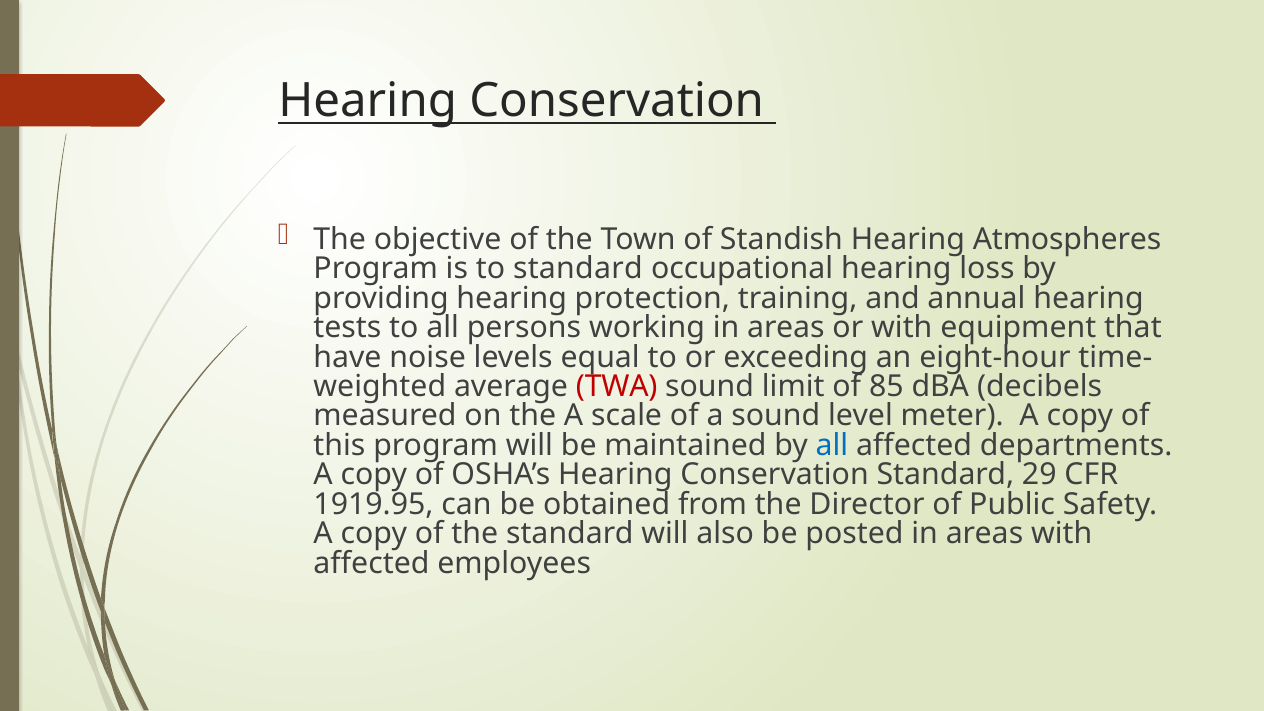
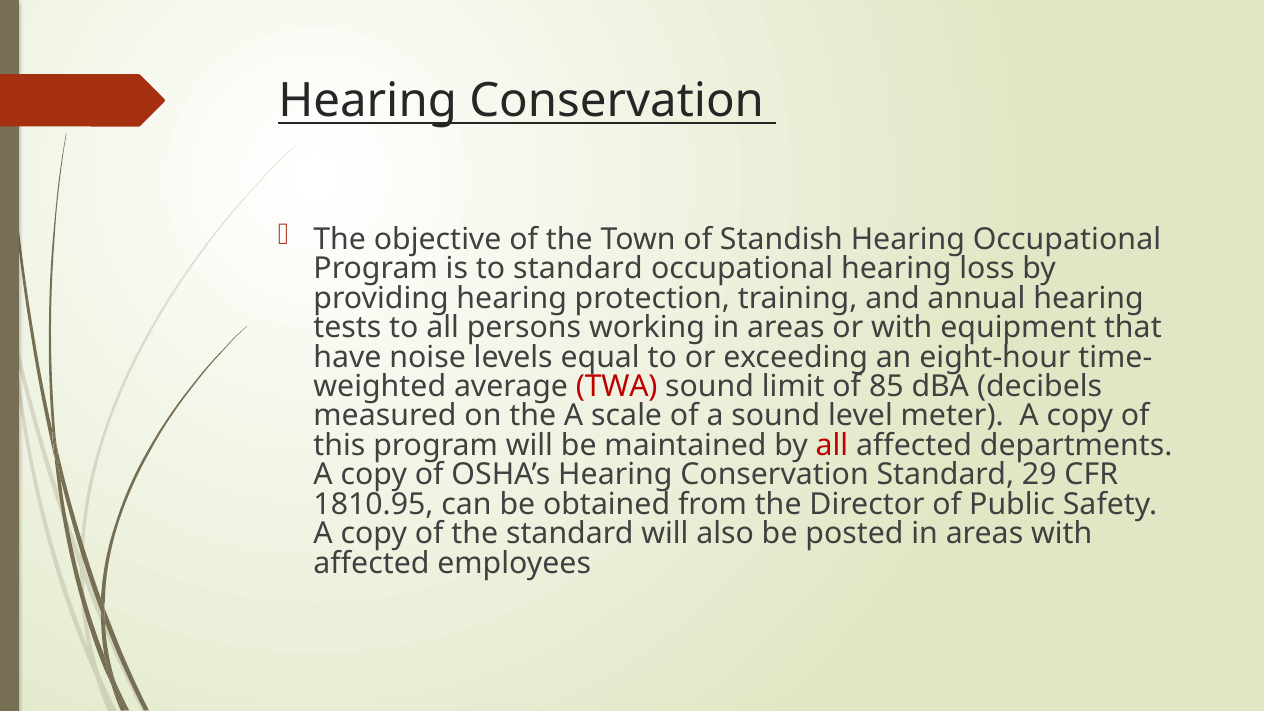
Hearing Atmospheres: Atmospheres -> Occupational
all at (832, 445) colour: blue -> red
1919.95: 1919.95 -> 1810.95
